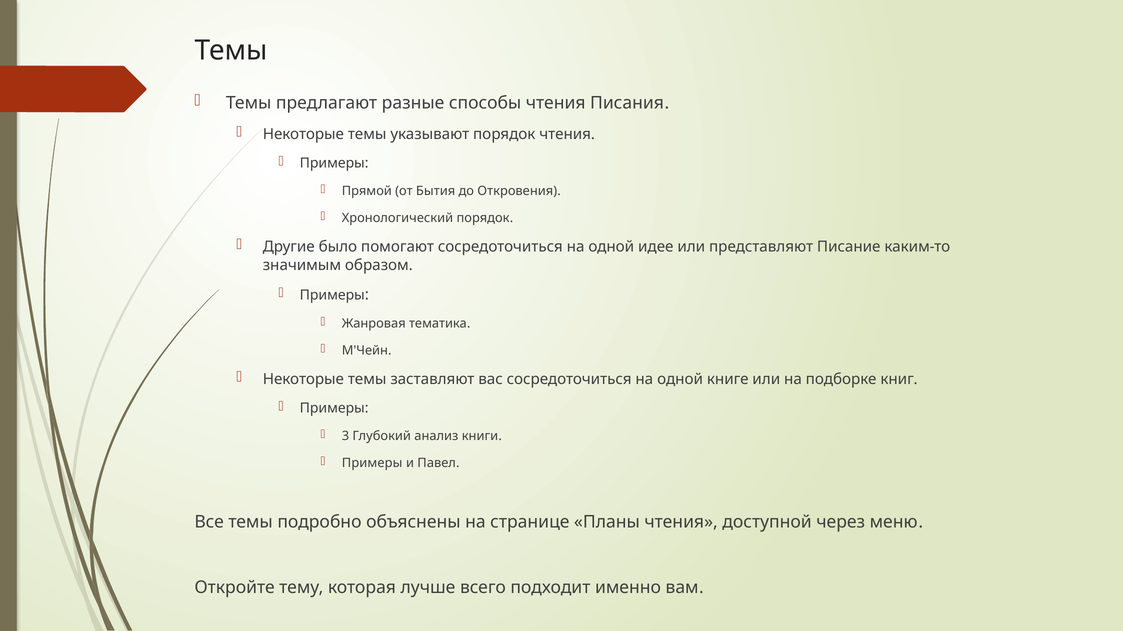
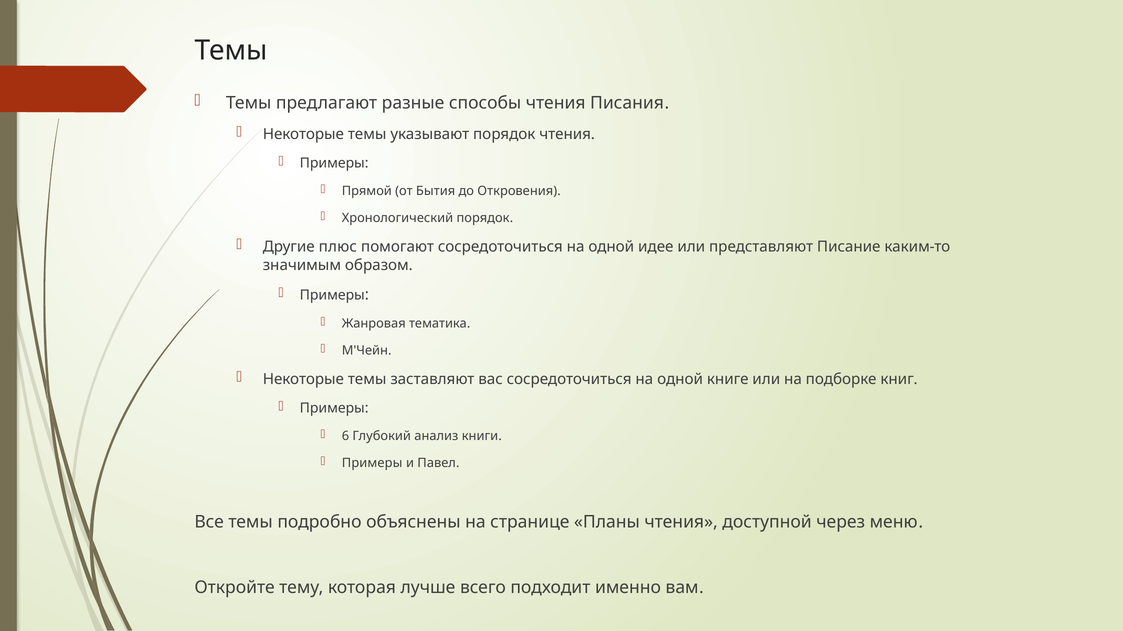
было: было -> плюс
3: 3 -> 6
